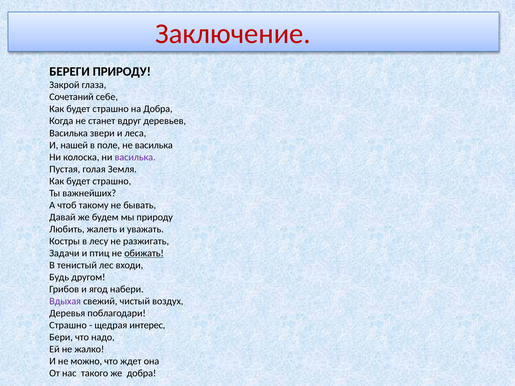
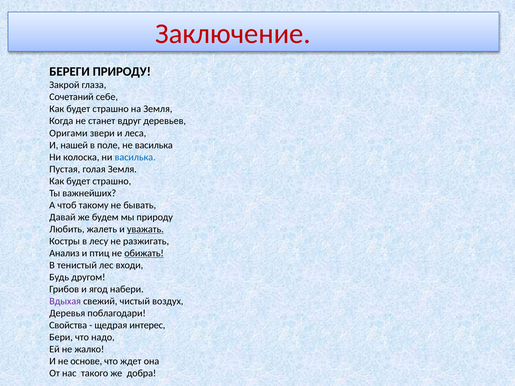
на Добра: Добра -> Земля
Василька at (69, 133): Василька -> Оригами
василька at (135, 157) colour: purple -> blue
уважать underline: none -> present
Задачи: Задачи -> Анализ
Страшно at (68, 326): Страшно -> Свойства
можно: можно -> основе
